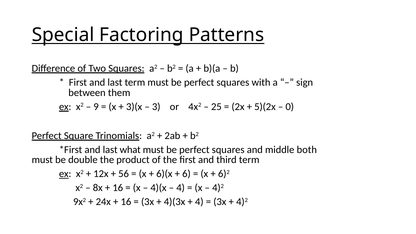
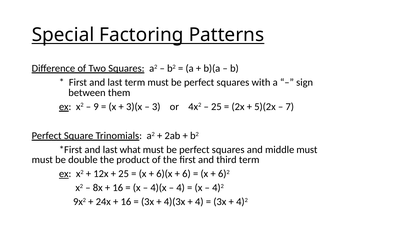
0: 0 -> 7
middle both: both -> must
56 at (124, 174): 56 -> 25
